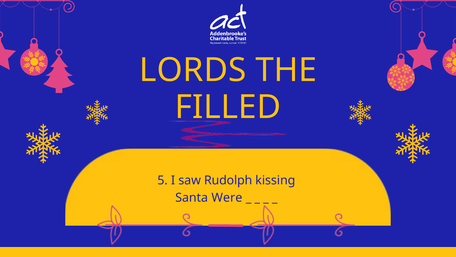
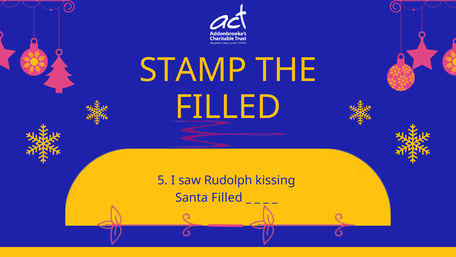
LORDS: LORDS -> STAMP
Santa Were: Were -> Filled
